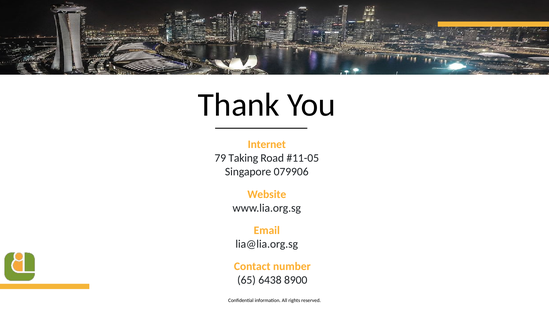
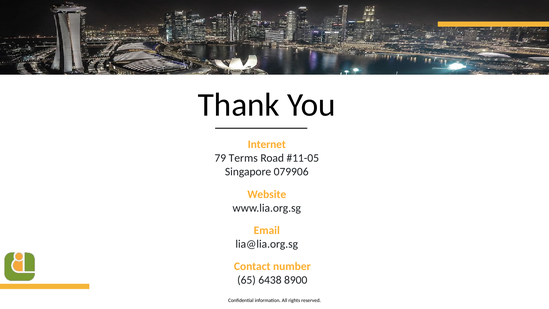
Taking: Taking -> Terms
